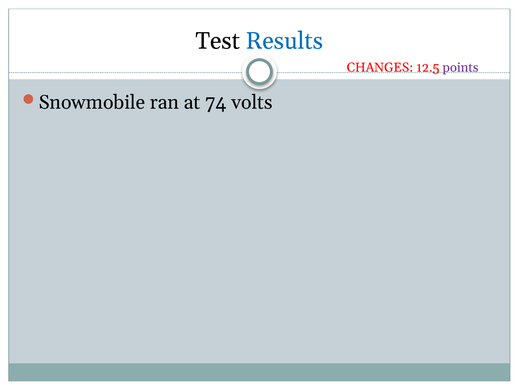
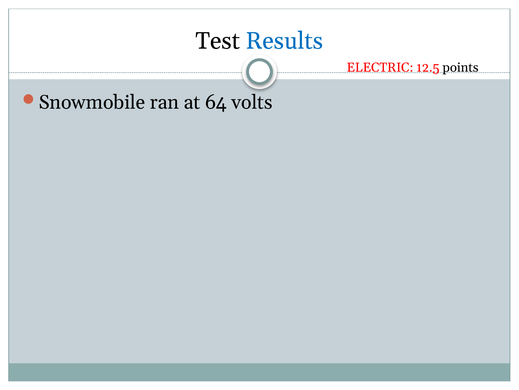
CHANGES: CHANGES -> ELECTRIC
points colour: purple -> black
74: 74 -> 64
